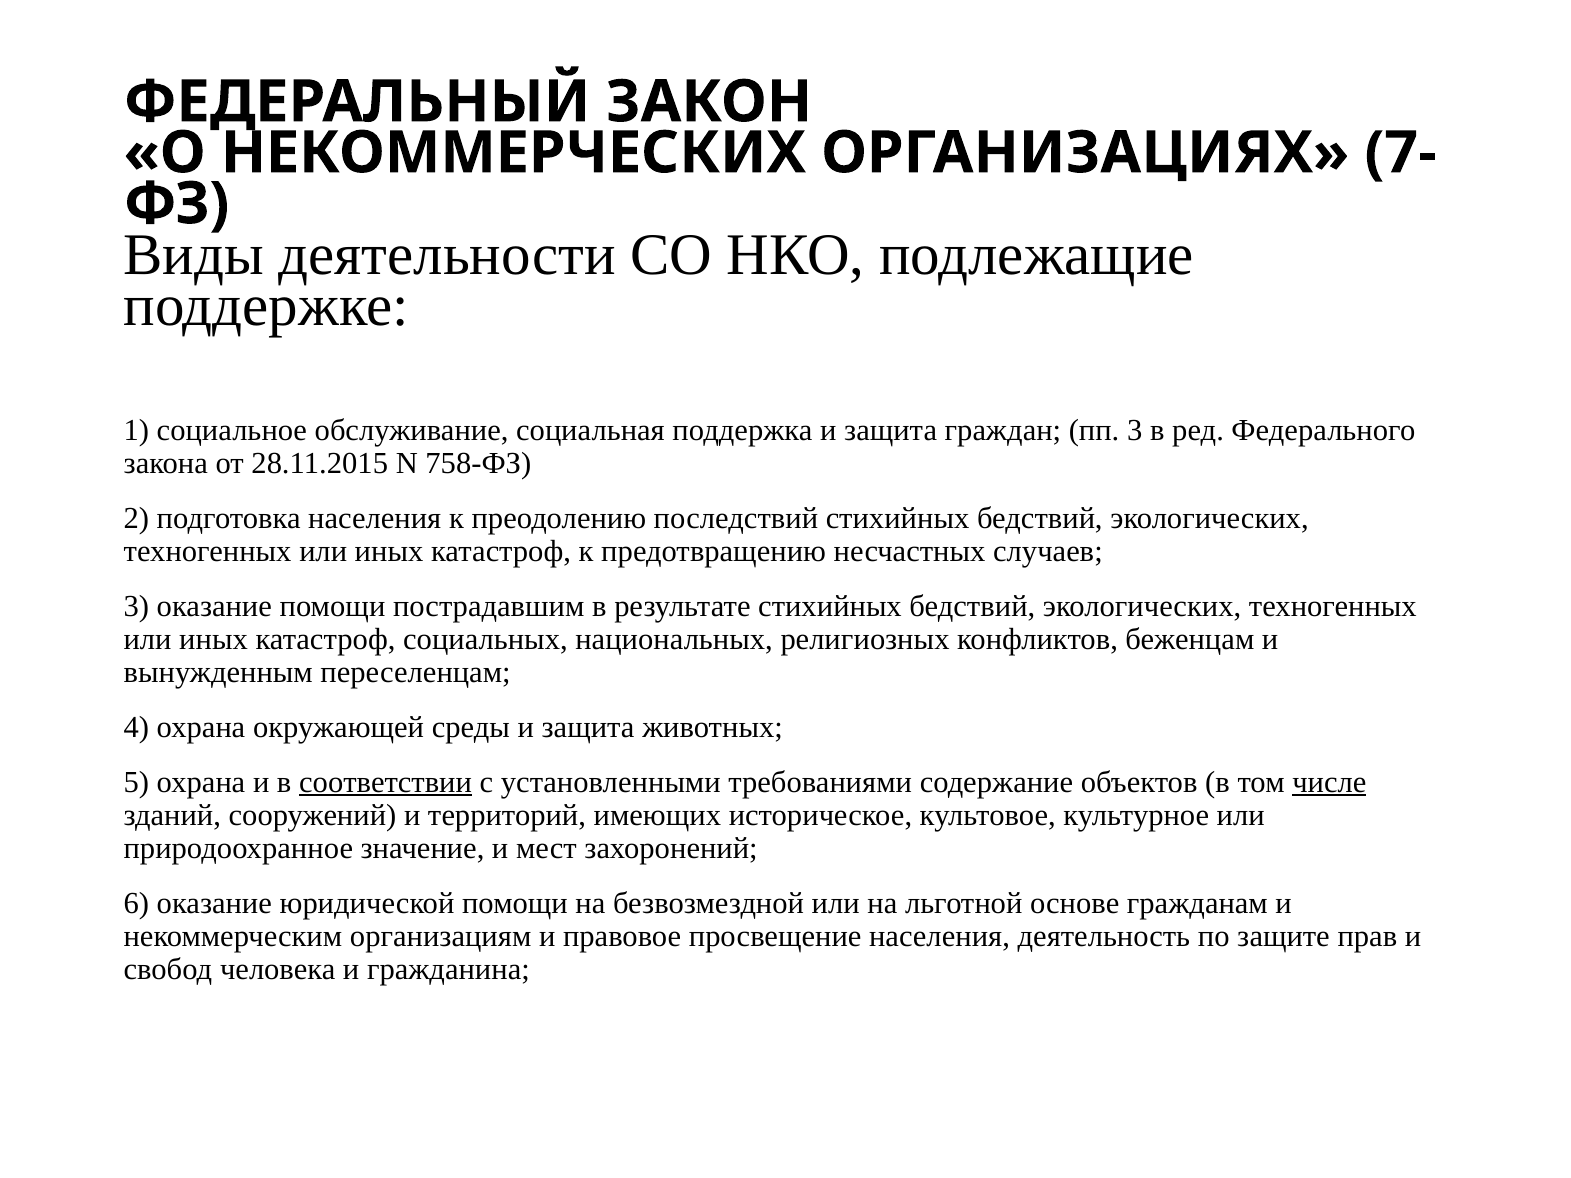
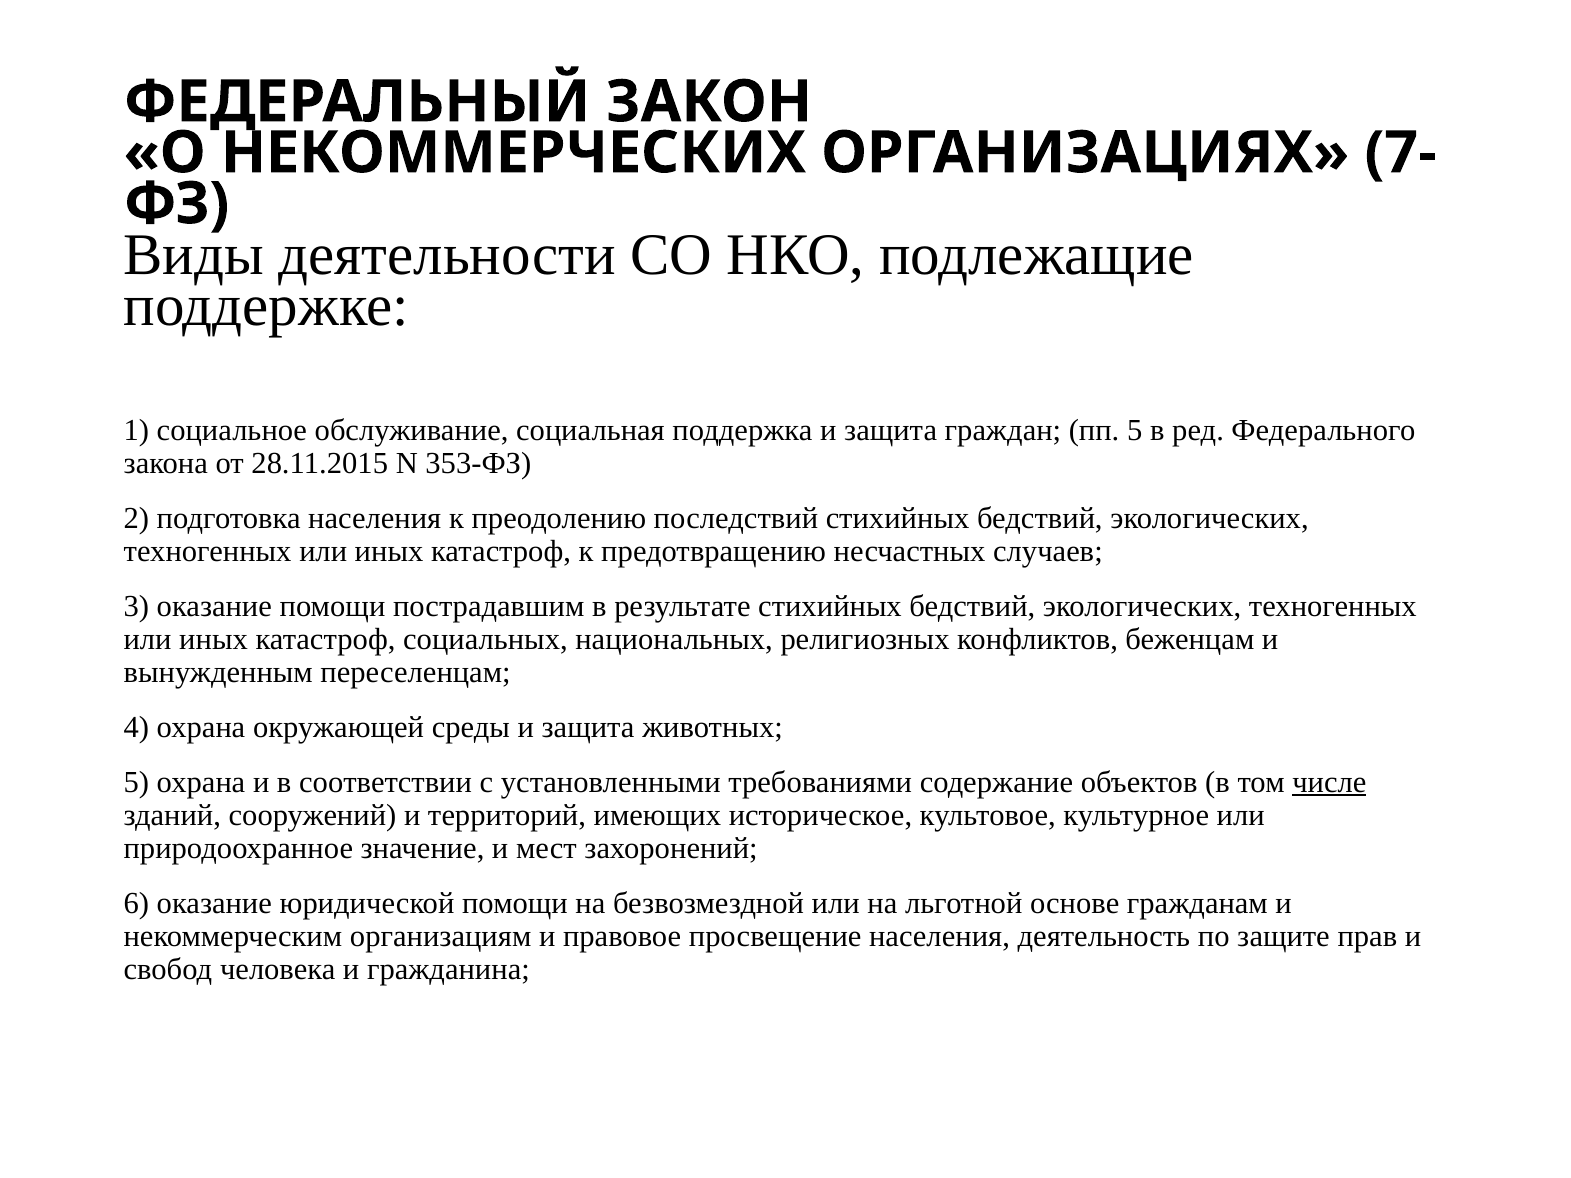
пп 3: 3 -> 5
758-ФЗ: 758-ФЗ -> 353-ФЗ
соответствии underline: present -> none
